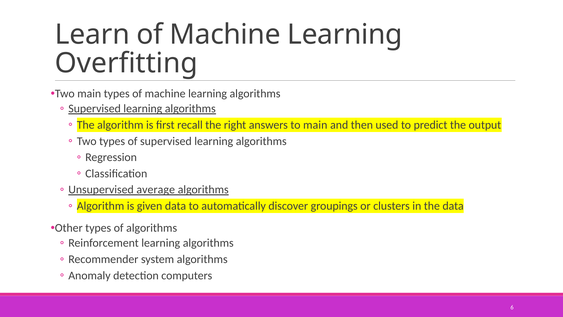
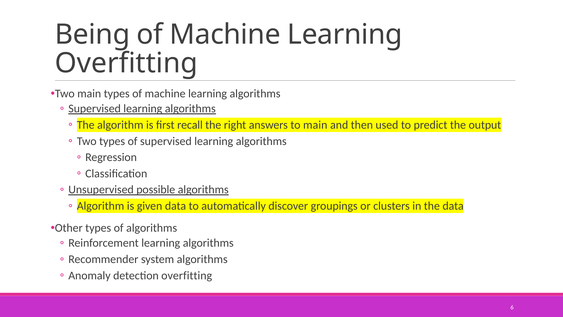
Learn: Learn -> Being
average: average -> possible
detection computers: computers -> overfitting
